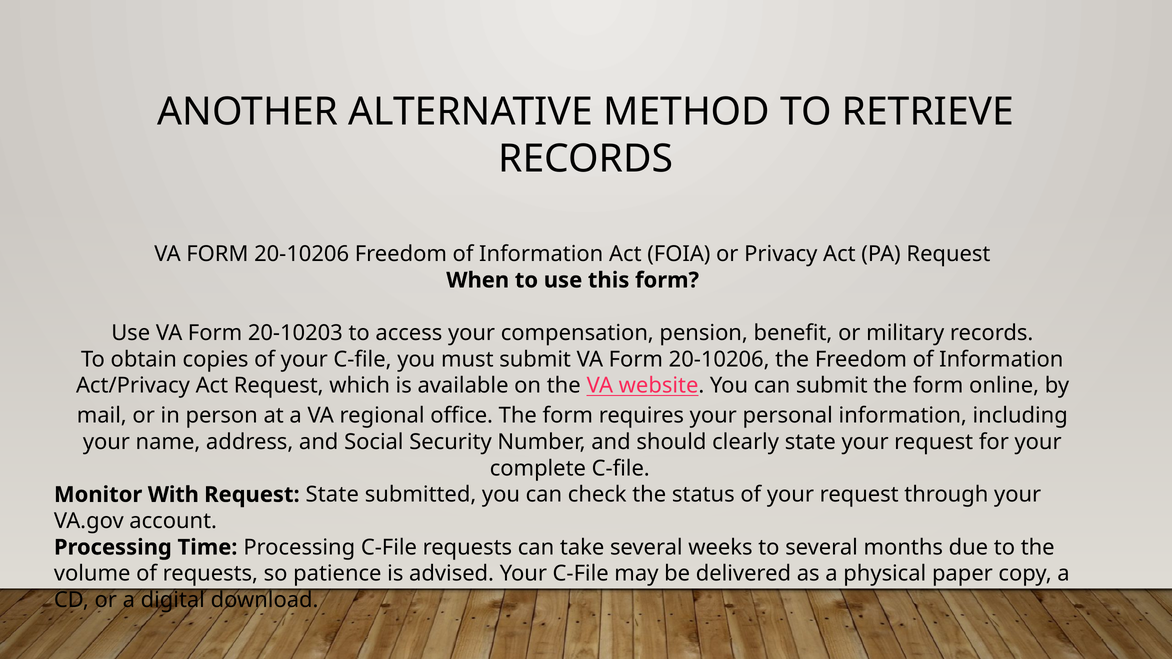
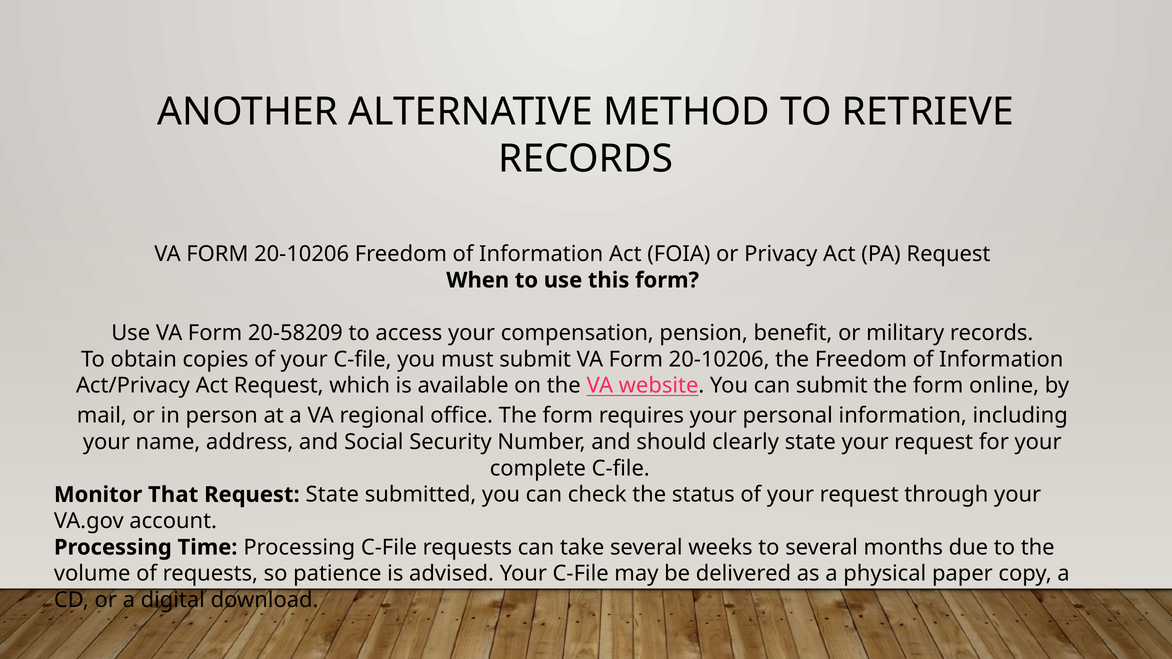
20-10203: 20-10203 -> 20-58209
With: With -> That
